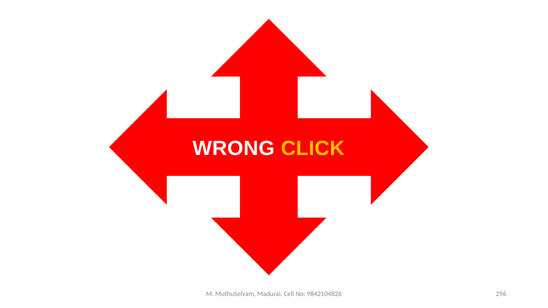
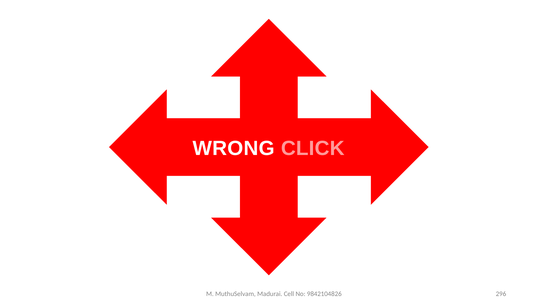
CLICK colour: yellow -> pink
